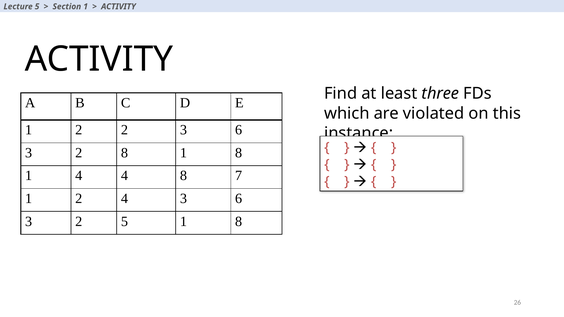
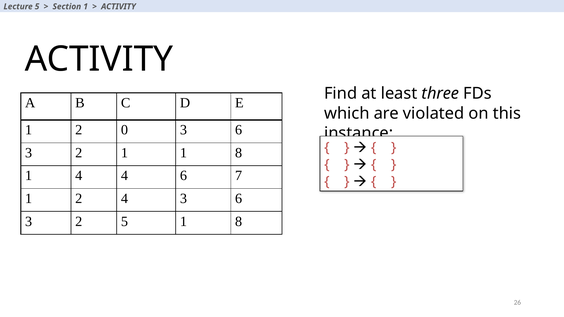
2 2: 2 -> 0
2 8: 8 -> 1
4 8: 8 -> 6
